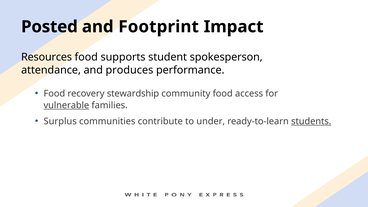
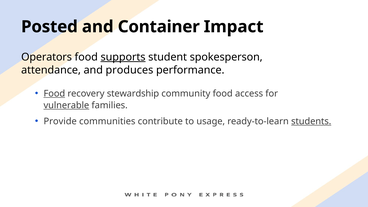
Footprint: Footprint -> Container
Resources: Resources -> Operators
supports underline: none -> present
Food at (54, 94) underline: none -> present
Surplus: Surplus -> Provide
under: under -> usage
